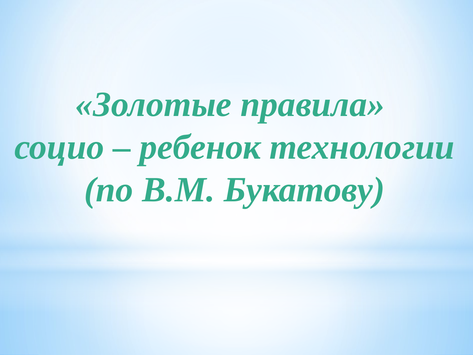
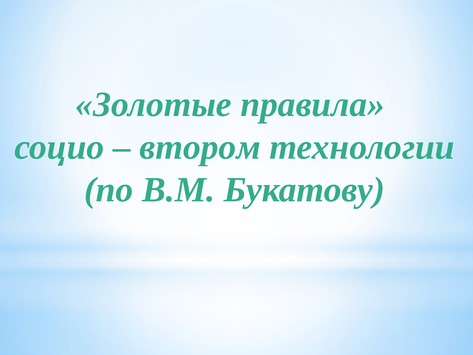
ребенок: ребенок -> втором
